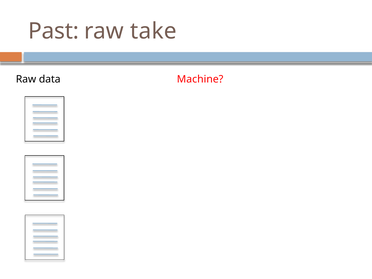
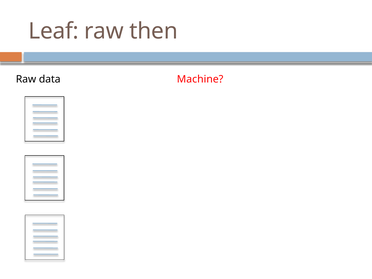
Past: Past -> Leaf
take: take -> then
